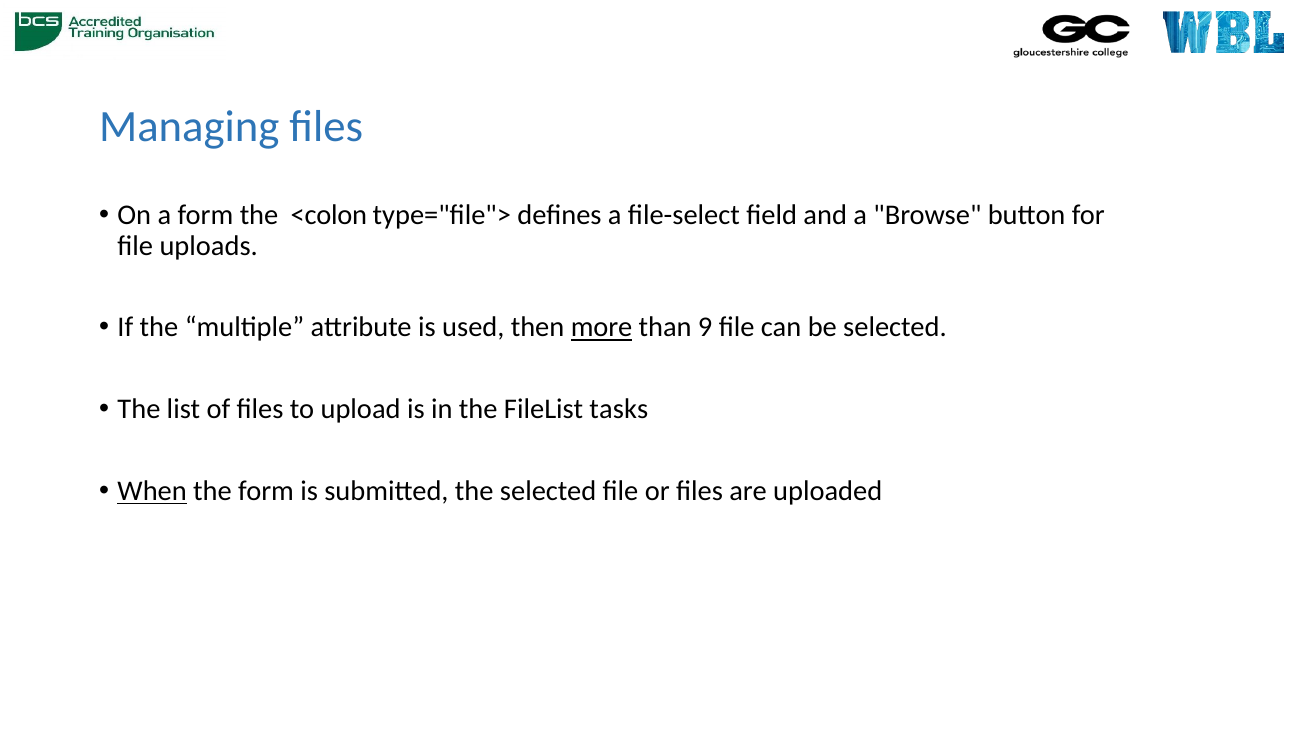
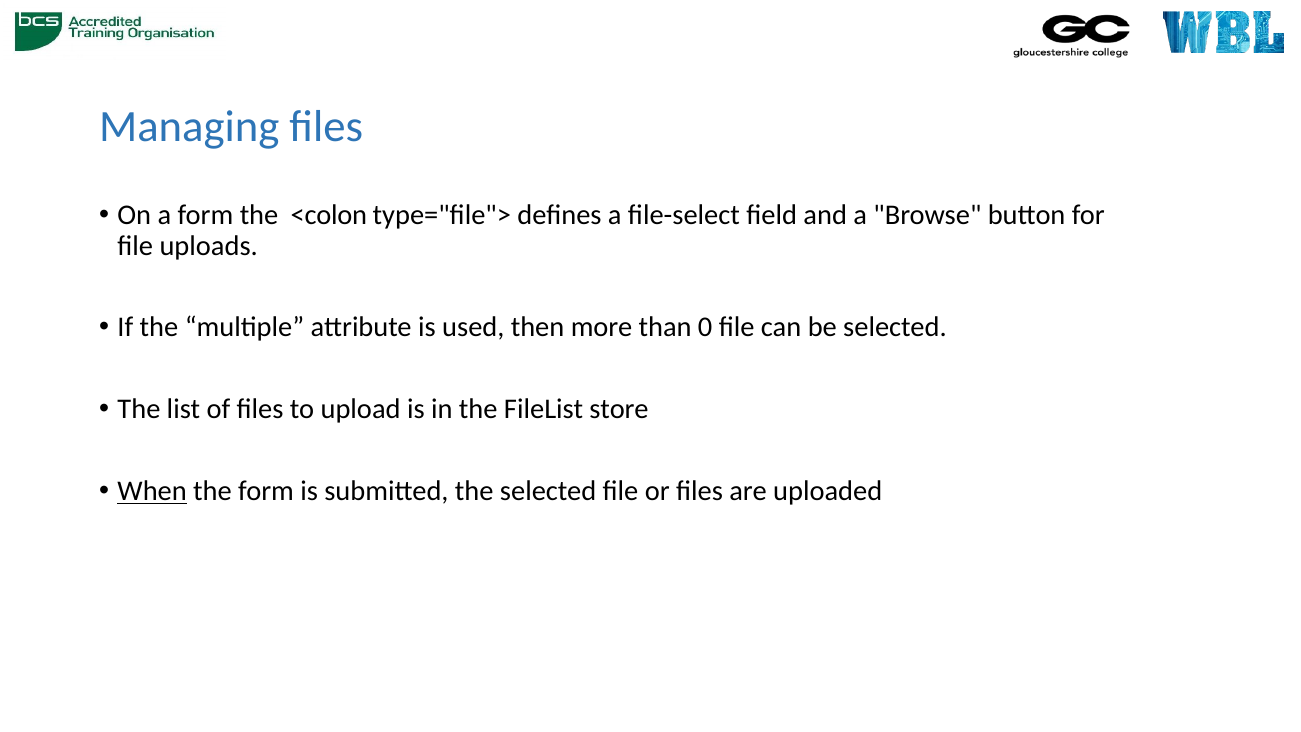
more underline: present -> none
9: 9 -> 0
tasks: tasks -> store
